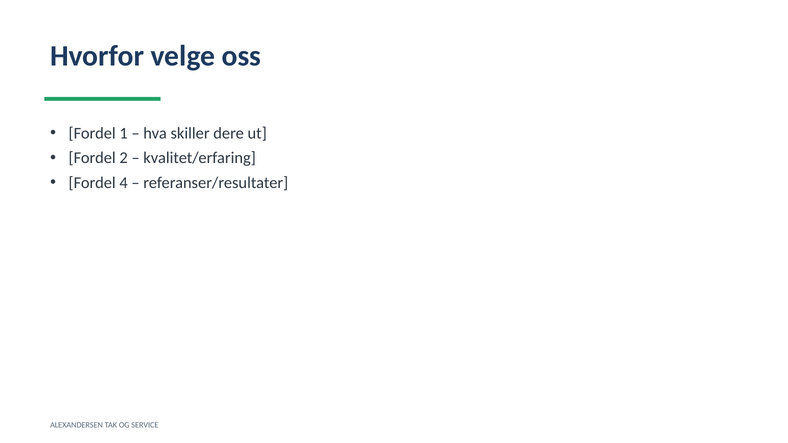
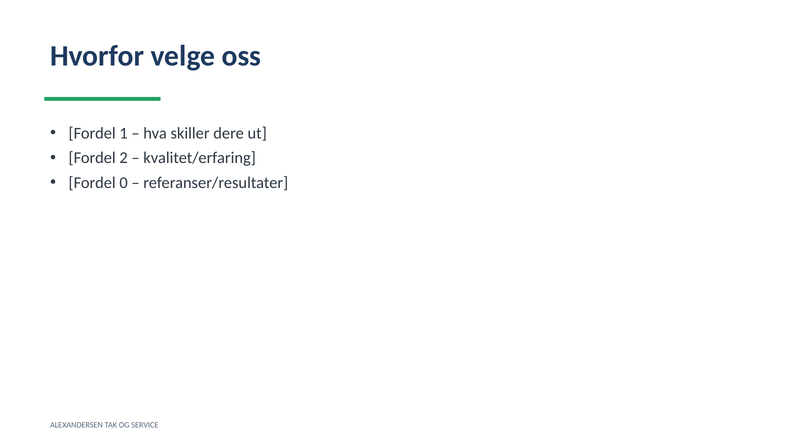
4: 4 -> 0
